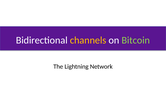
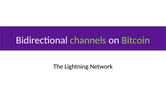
channels colour: yellow -> light green
